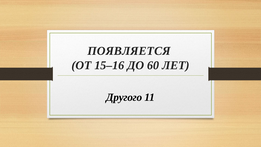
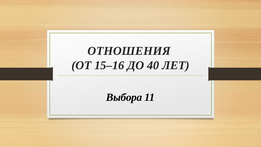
ПОЯВЛЯЕТСЯ: ПОЯВЛЯЕТСЯ -> ОТНОШЕНИЯ
60: 60 -> 40
Другого: Другого -> Выбора
